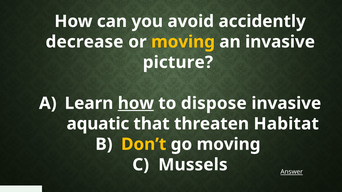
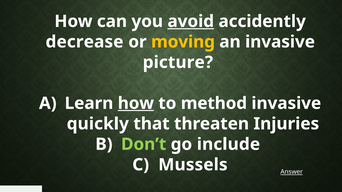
avoid underline: none -> present
dispose: dispose -> method
aquatic: aquatic -> quickly
Habitat: Habitat -> Injuries
Don’t colour: yellow -> light green
go moving: moving -> include
